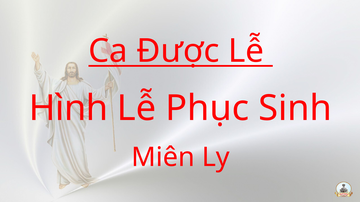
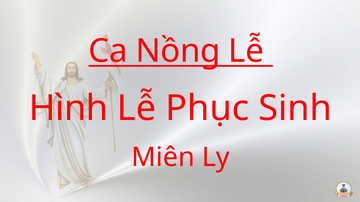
Được: Được -> Nồng
